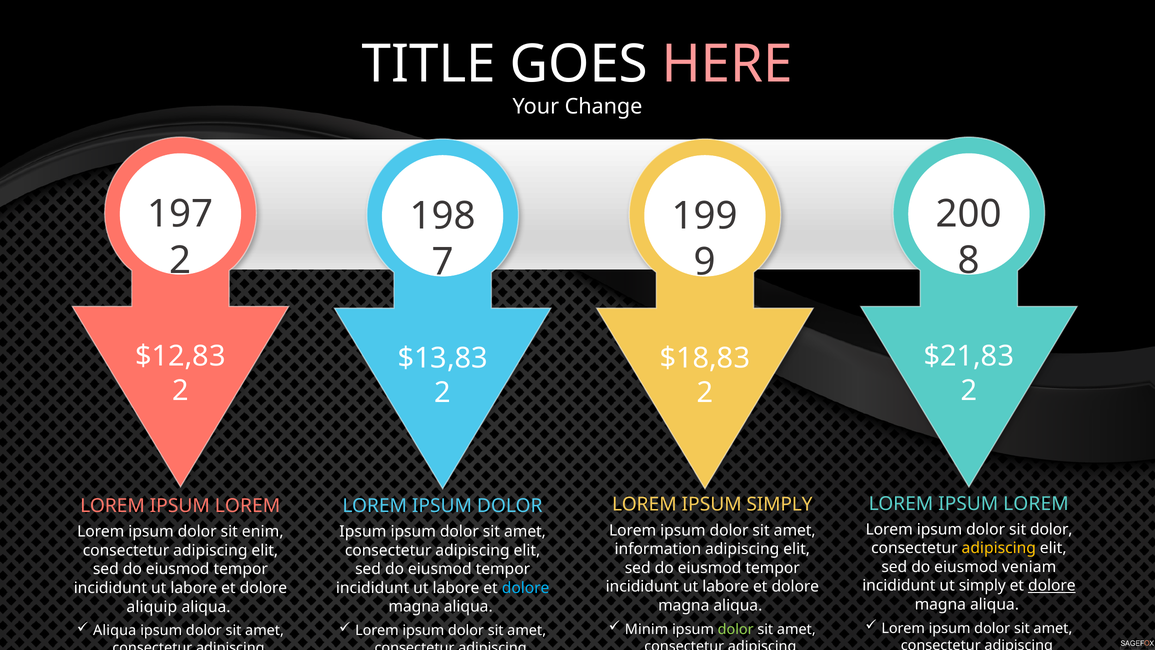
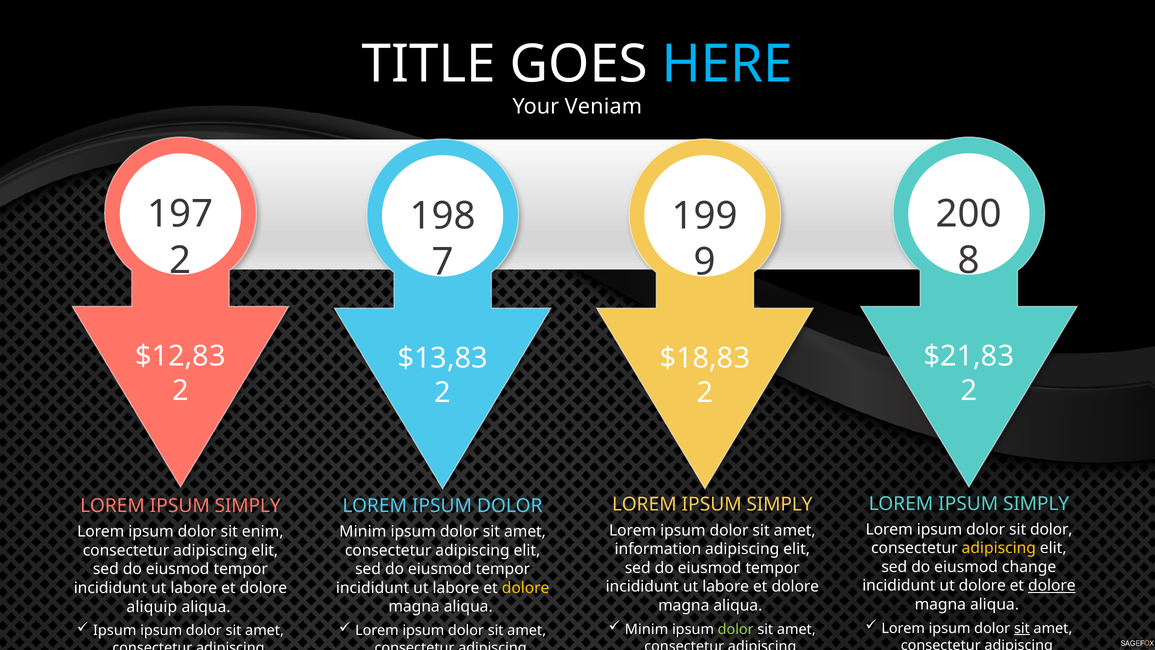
HERE colour: pink -> light blue
Change: Change -> Veniam
LOREM at (1036, 503): LOREM -> SIMPLY
LOREM at (248, 506): LOREM -> SIMPLY
Ipsum at (363, 531): Ipsum -> Minim
veniam: veniam -> change
ut simply: simply -> dolore
dolore at (526, 588) colour: light blue -> yellow
sit at (1022, 628) underline: none -> present
Aliqua at (115, 630): Aliqua -> Ipsum
